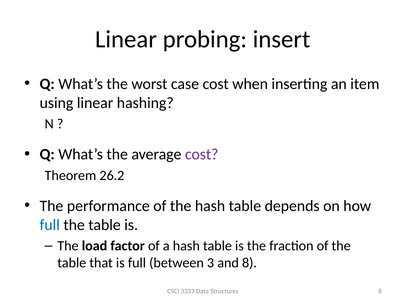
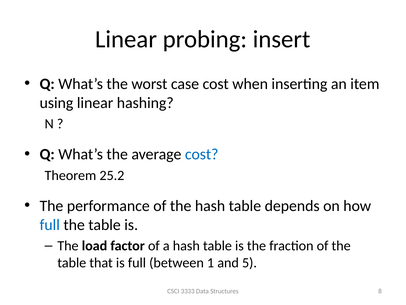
cost at (202, 154) colour: purple -> blue
26.2: 26.2 -> 25.2
3: 3 -> 1
and 8: 8 -> 5
